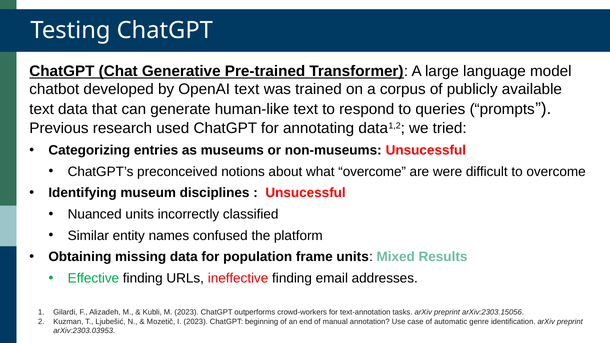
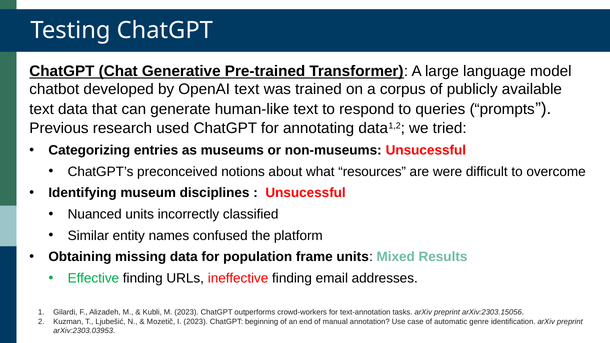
what overcome: overcome -> resources
